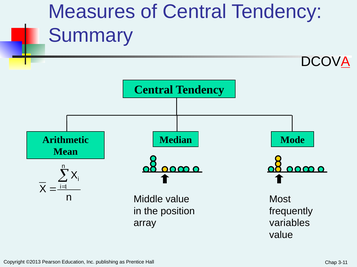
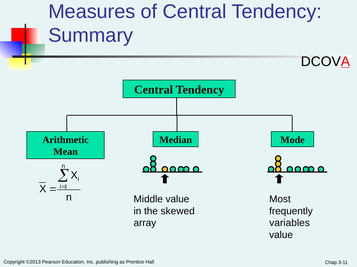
position: position -> skewed
